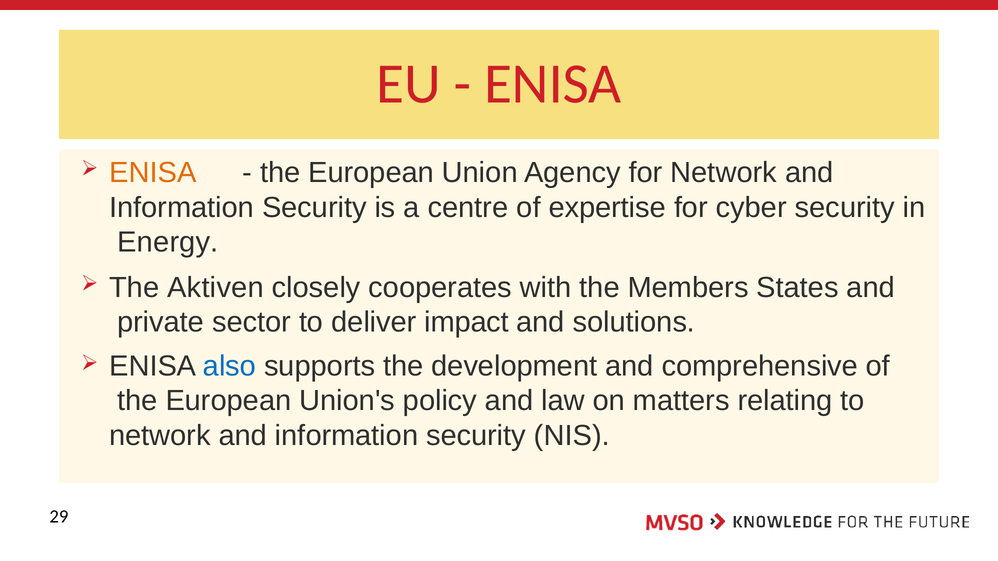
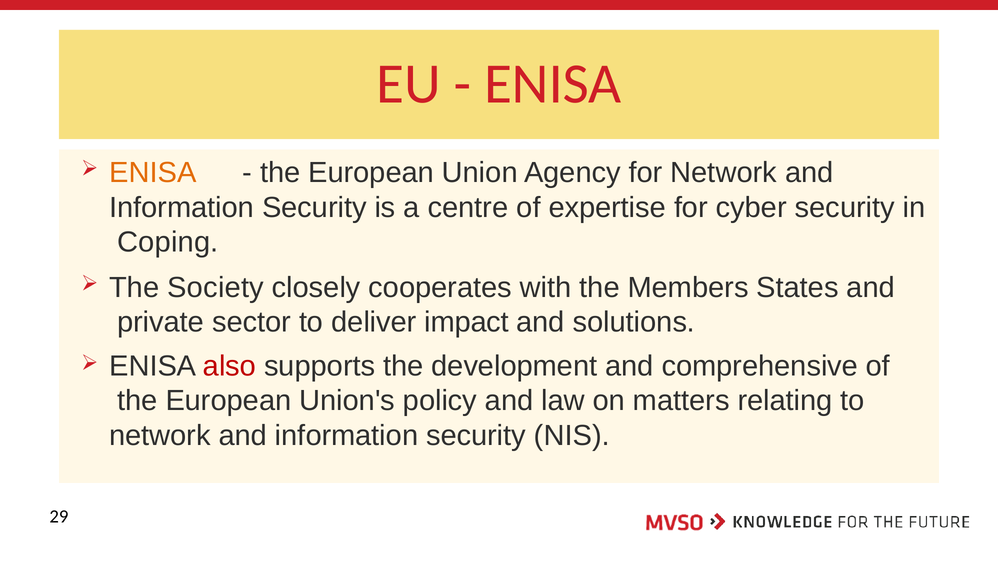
Energy: Energy -> Coping
Aktiven: Aktiven -> Society
also colour: blue -> red
